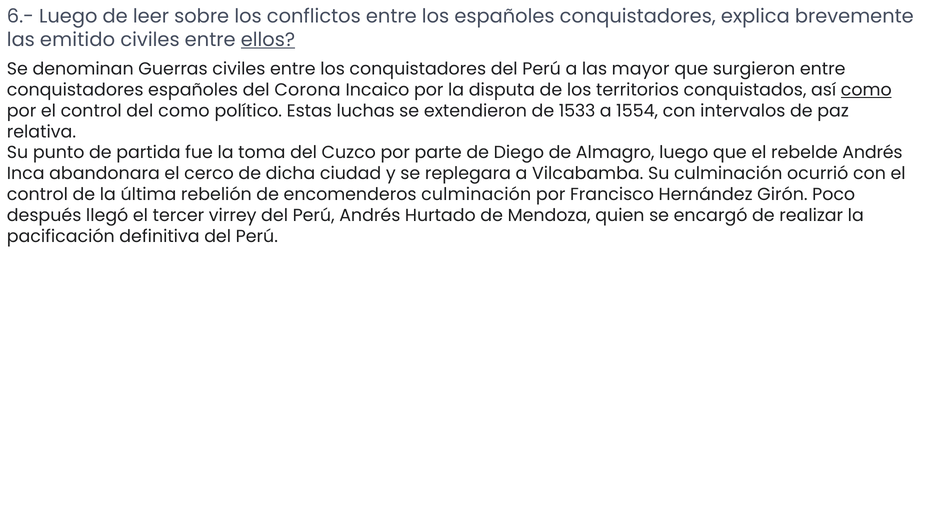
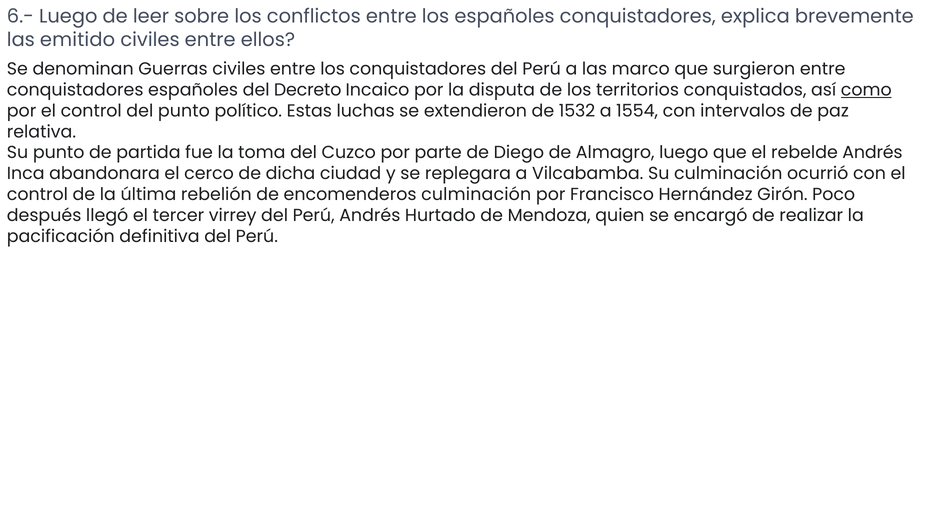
ellos underline: present -> none
mayor: mayor -> marco
Corona: Corona -> Decreto
del como: como -> punto
1533: 1533 -> 1532
